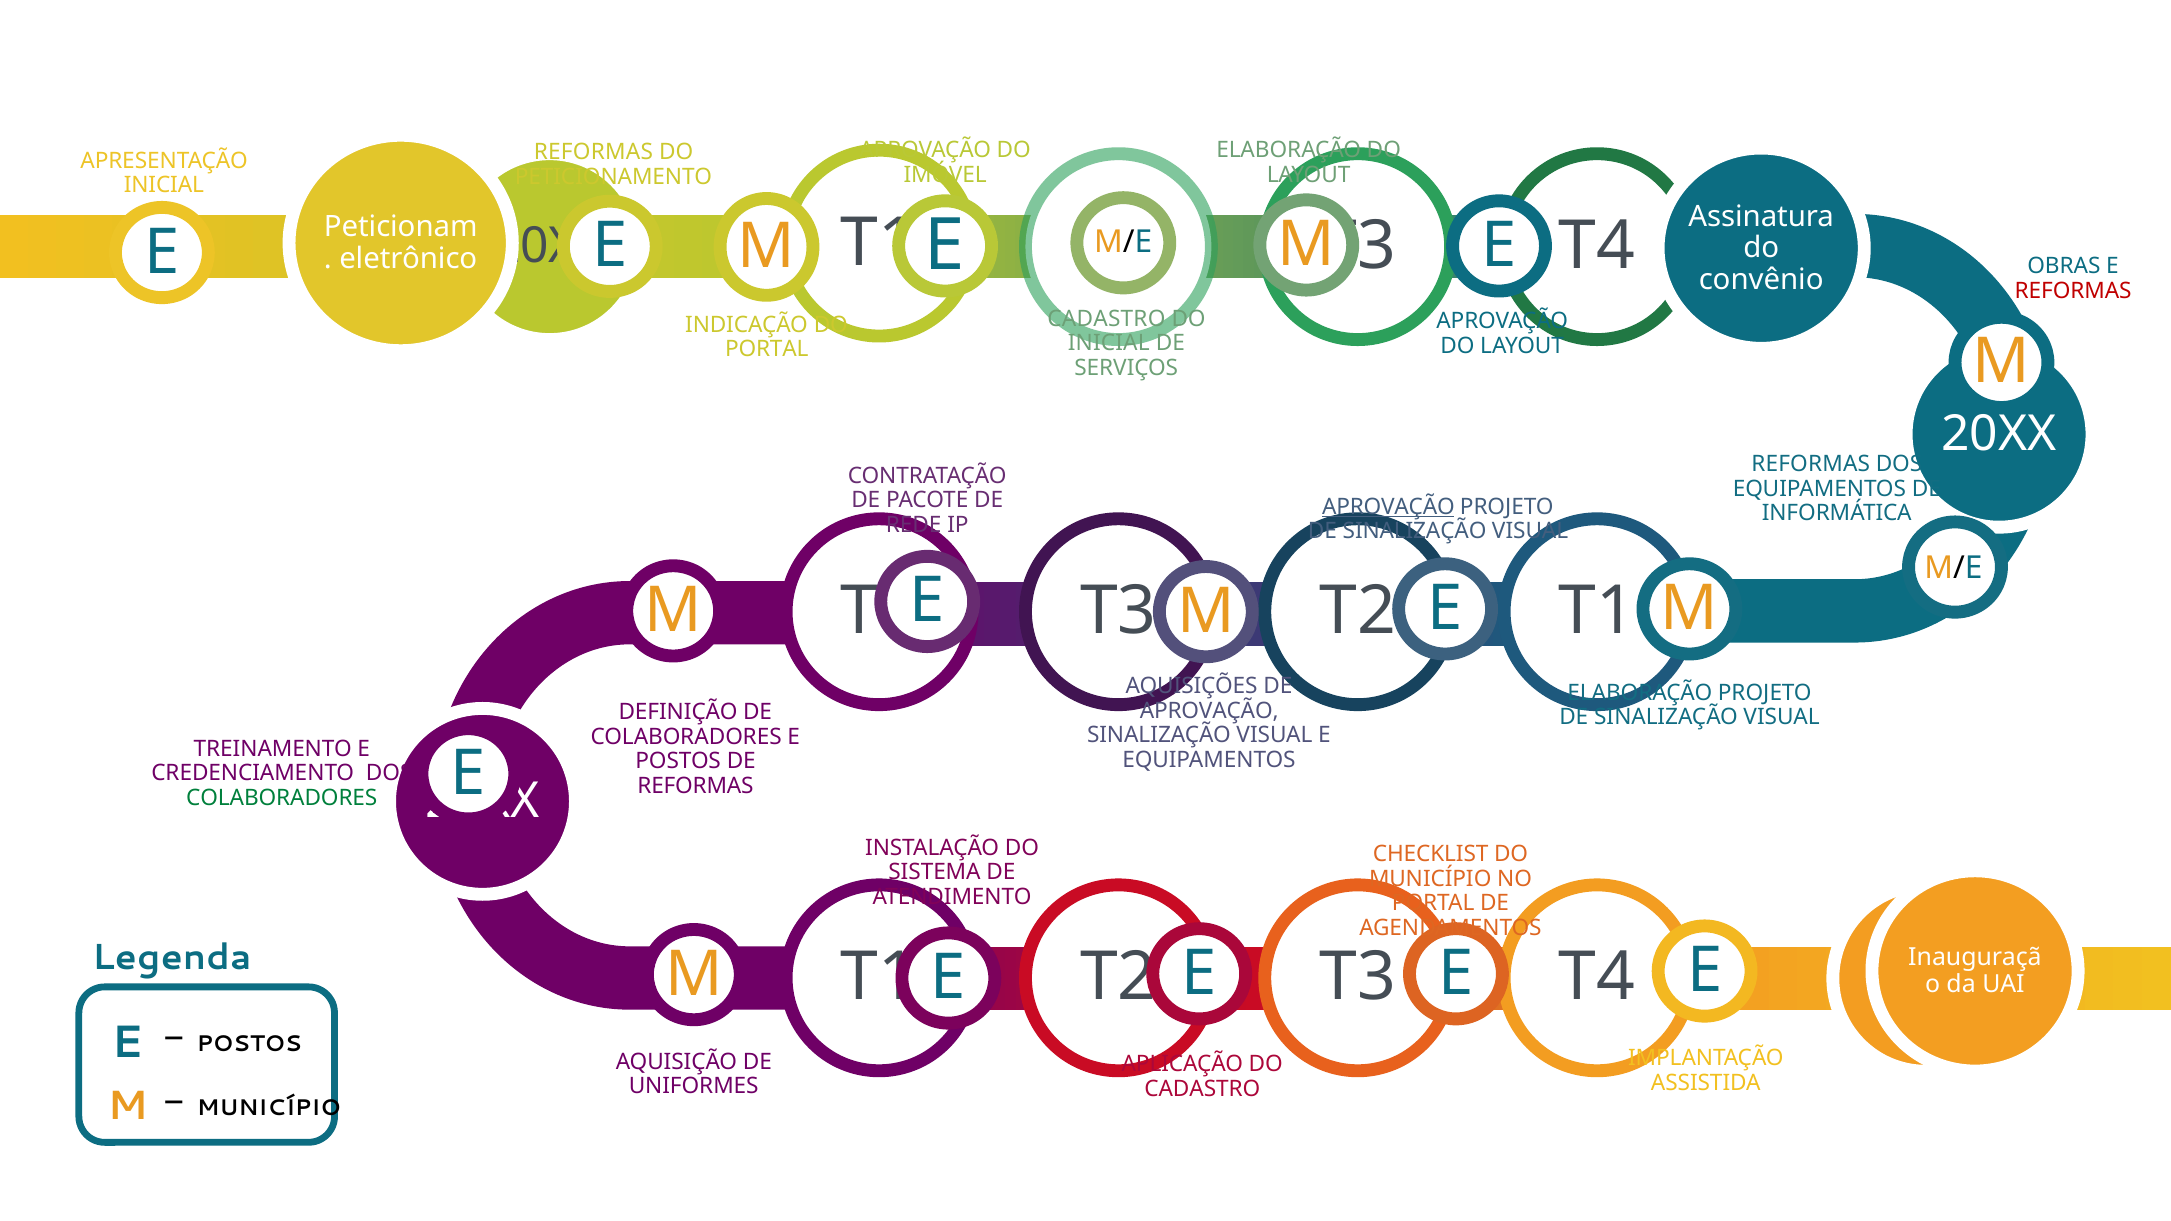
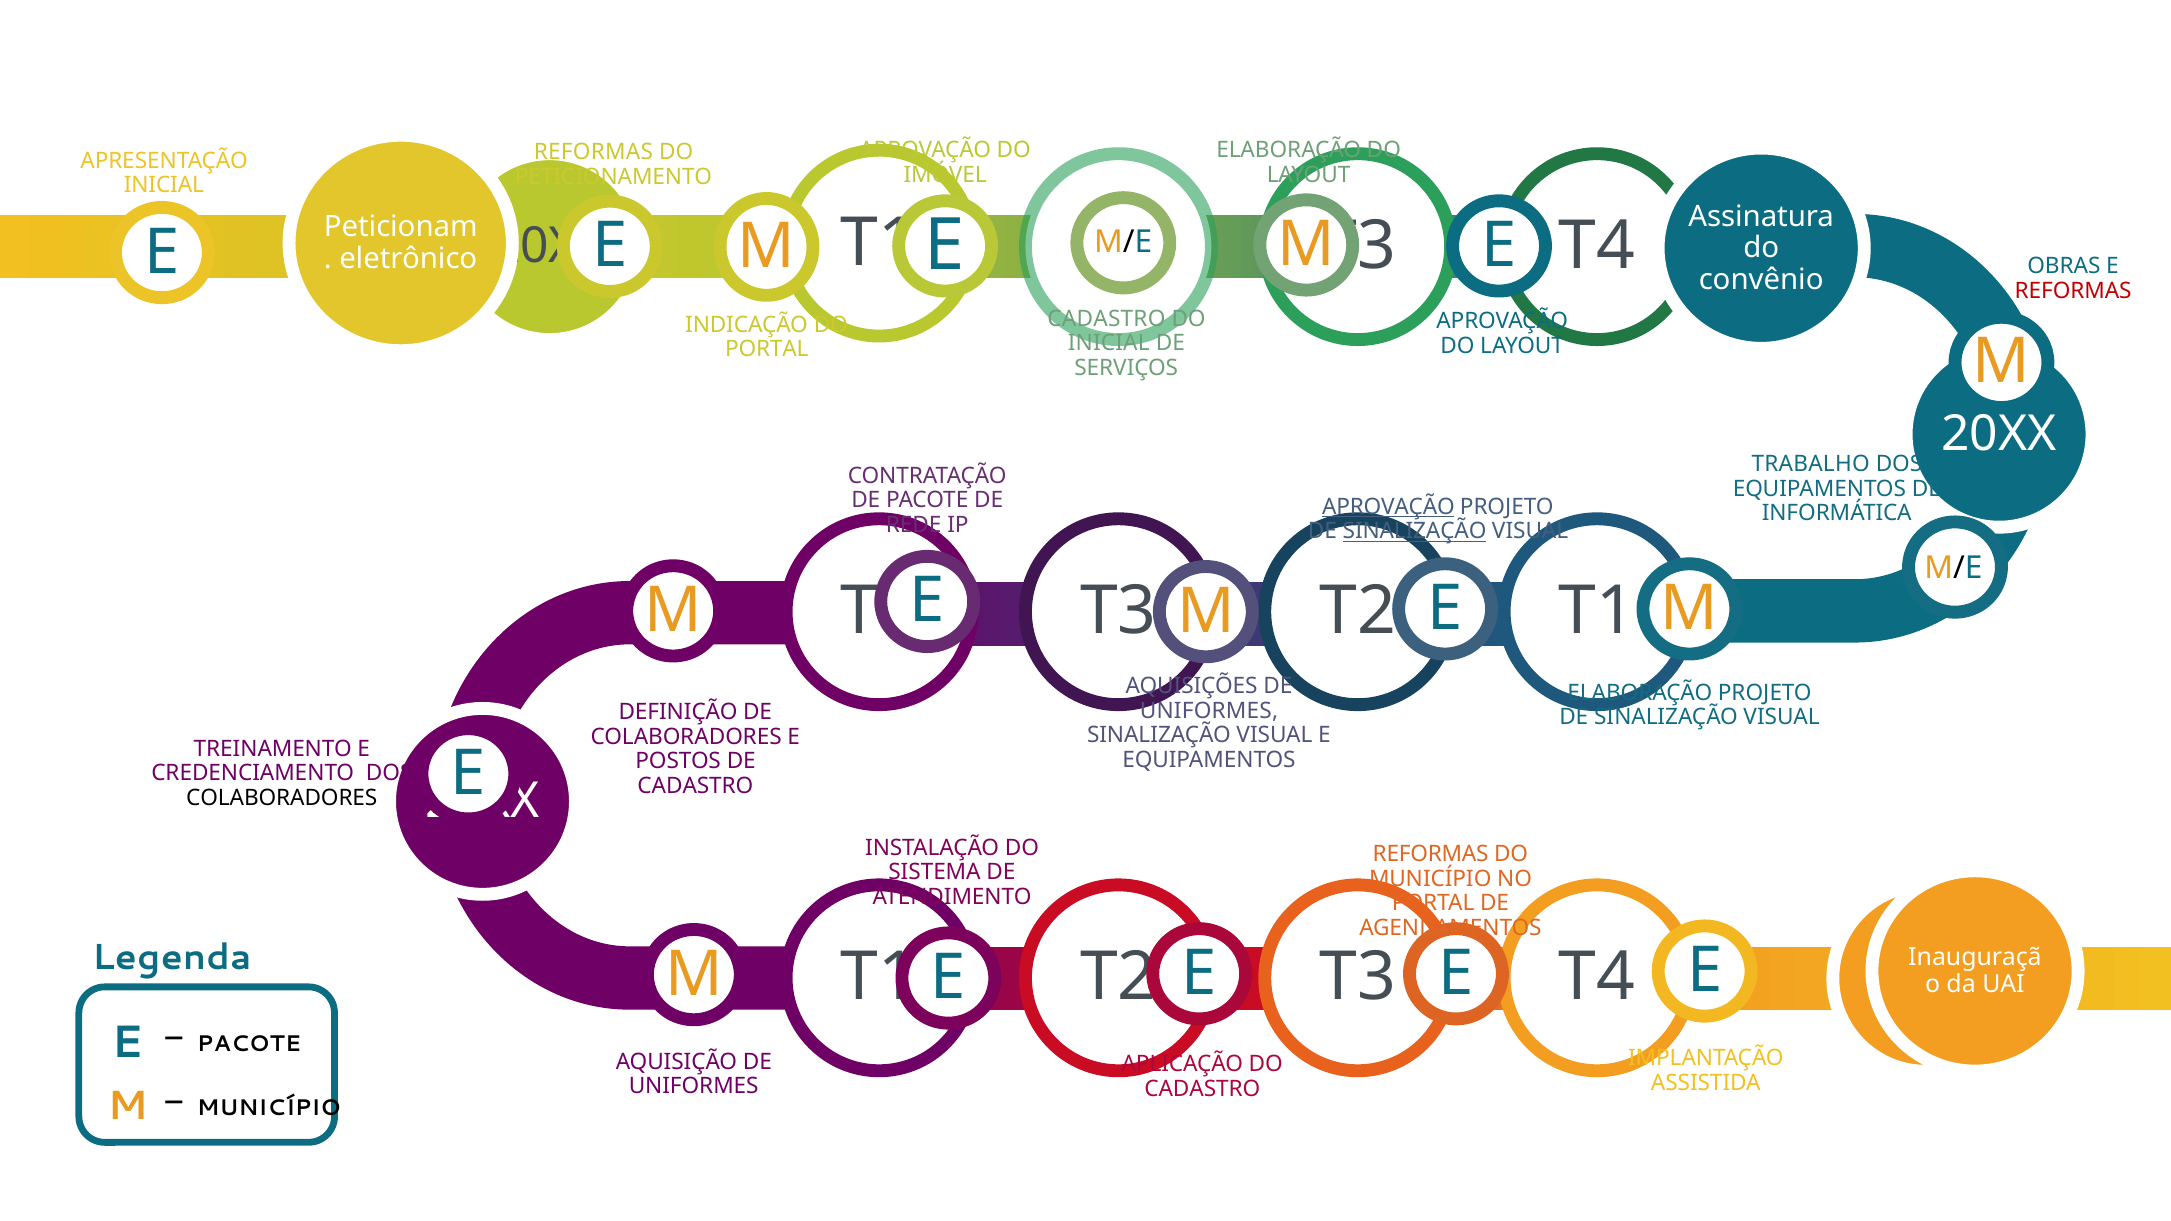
REFORMAS at (1811, 464): REFORMAS -> TRABALHO
SINALIZAÇÃO at (1415, 532) underline: none -> present
APROVAÇÃO at (1209, 711): APROVAÇÃO -> UNIFORMES
REFORMAS at (696, 786): REFORMAS -> CADASTRO
COLABORADORES at (282, 798) colour: green -> black
CHECKLIST at (1431, 854): CHECKLIST -> REFORMAS
POSTOS at (249, 1044): POSTOS -> PACOTE
